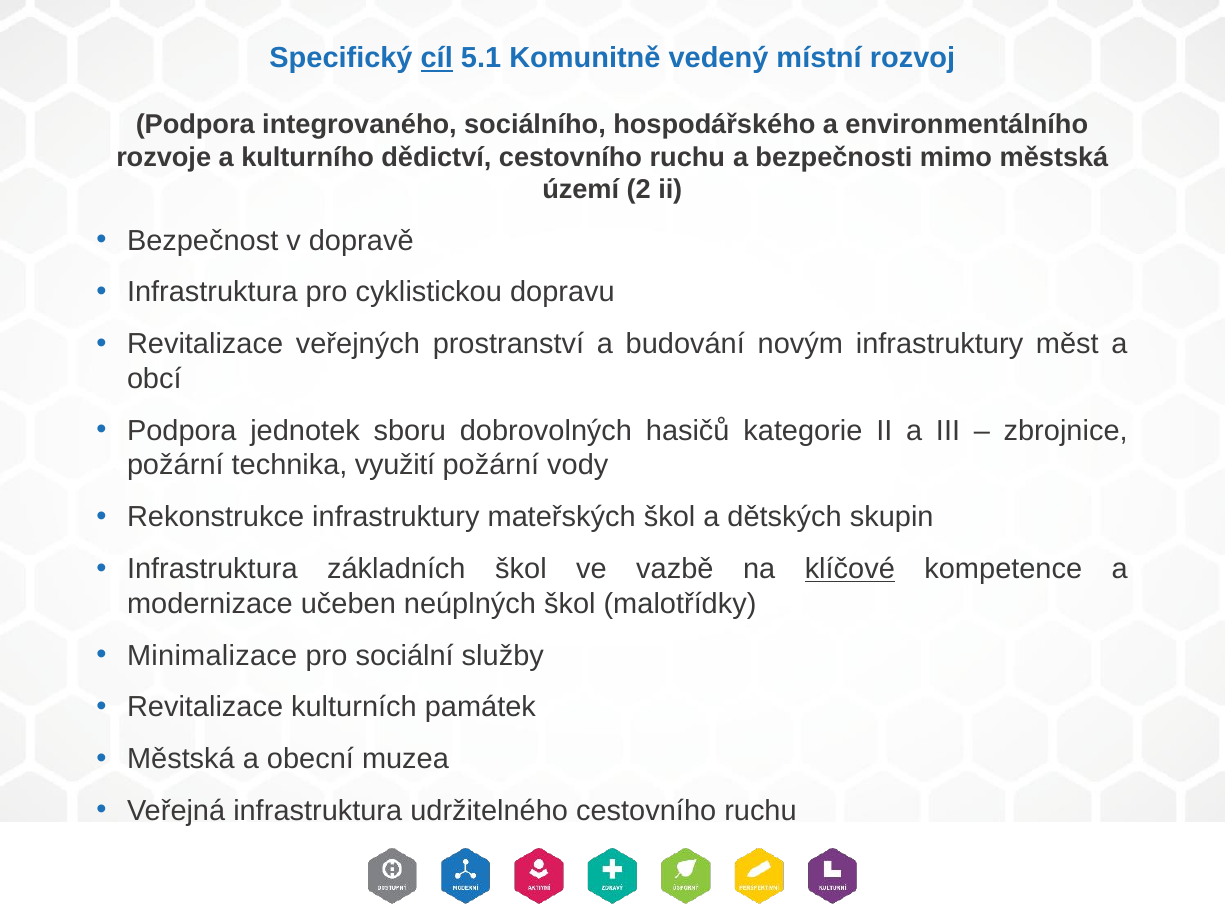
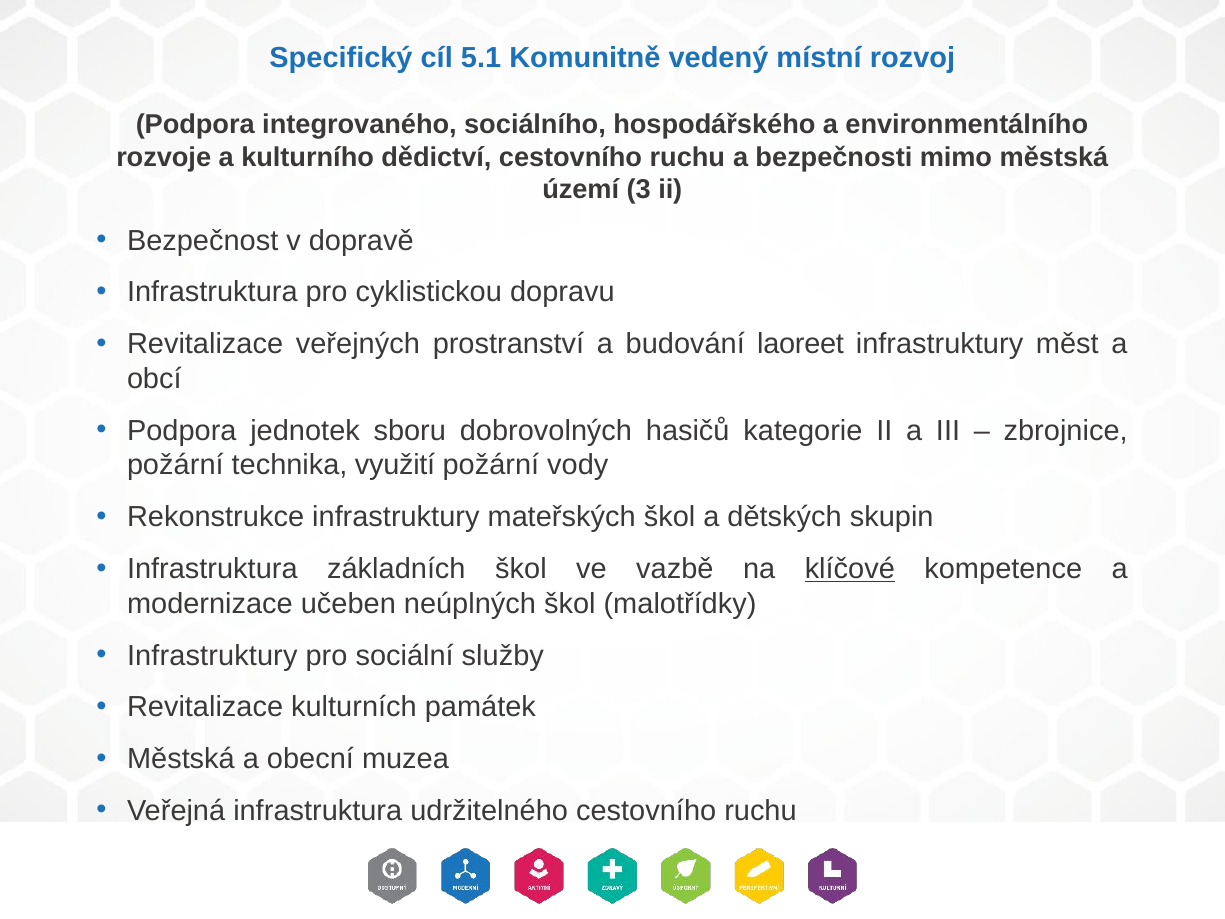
cíl underline: present -> none
2: 2 -> 3
novým: novým -> laoreet
Minimalizace at (212, 655): Minimalizace -> Infrastruktury
